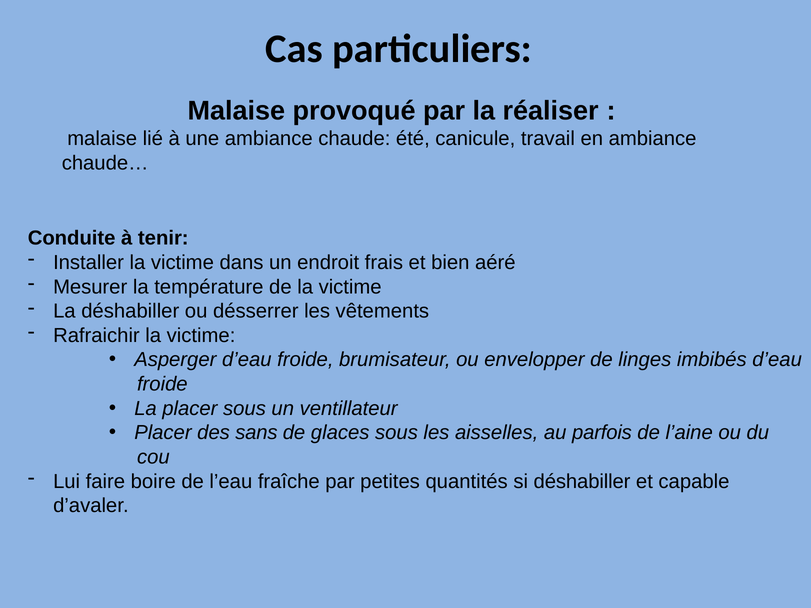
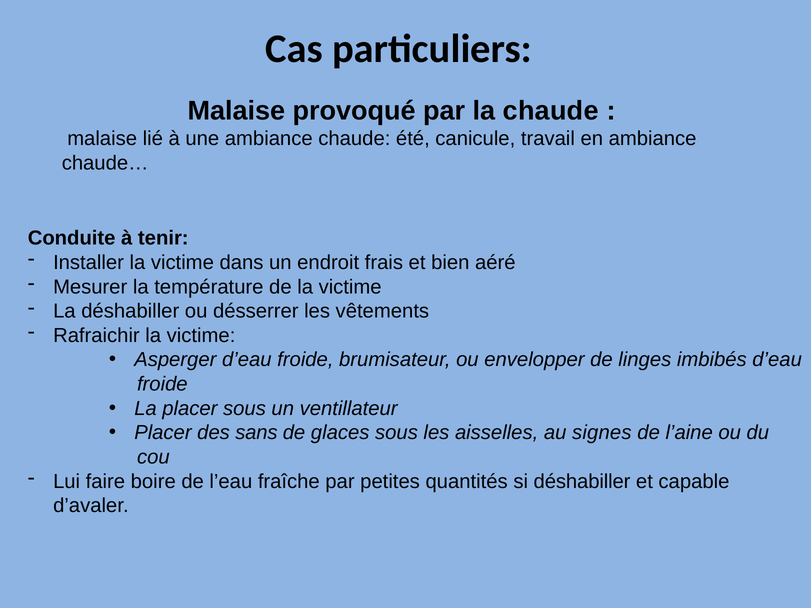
la réaliser: réaliser -> chaude
parfois: parfois -> signes
